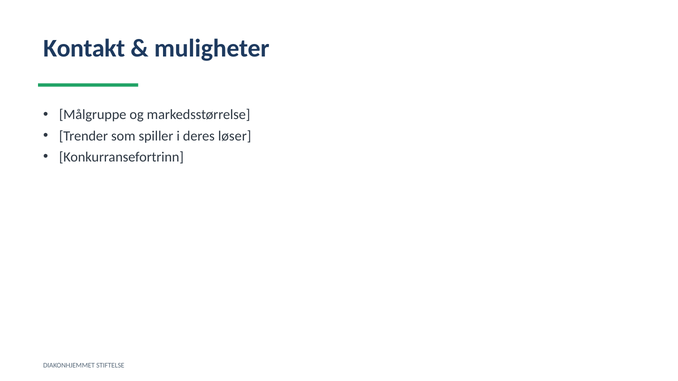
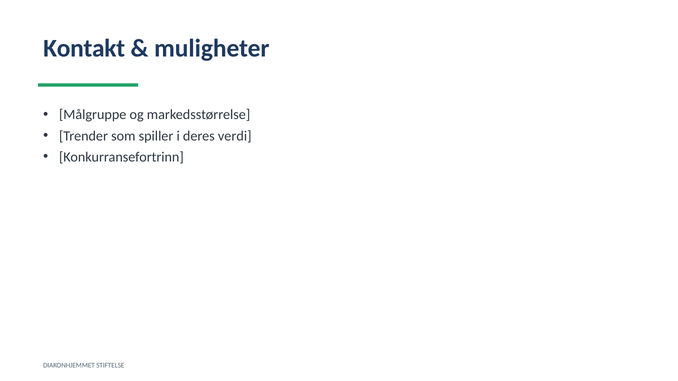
løser: løser -> verdi
